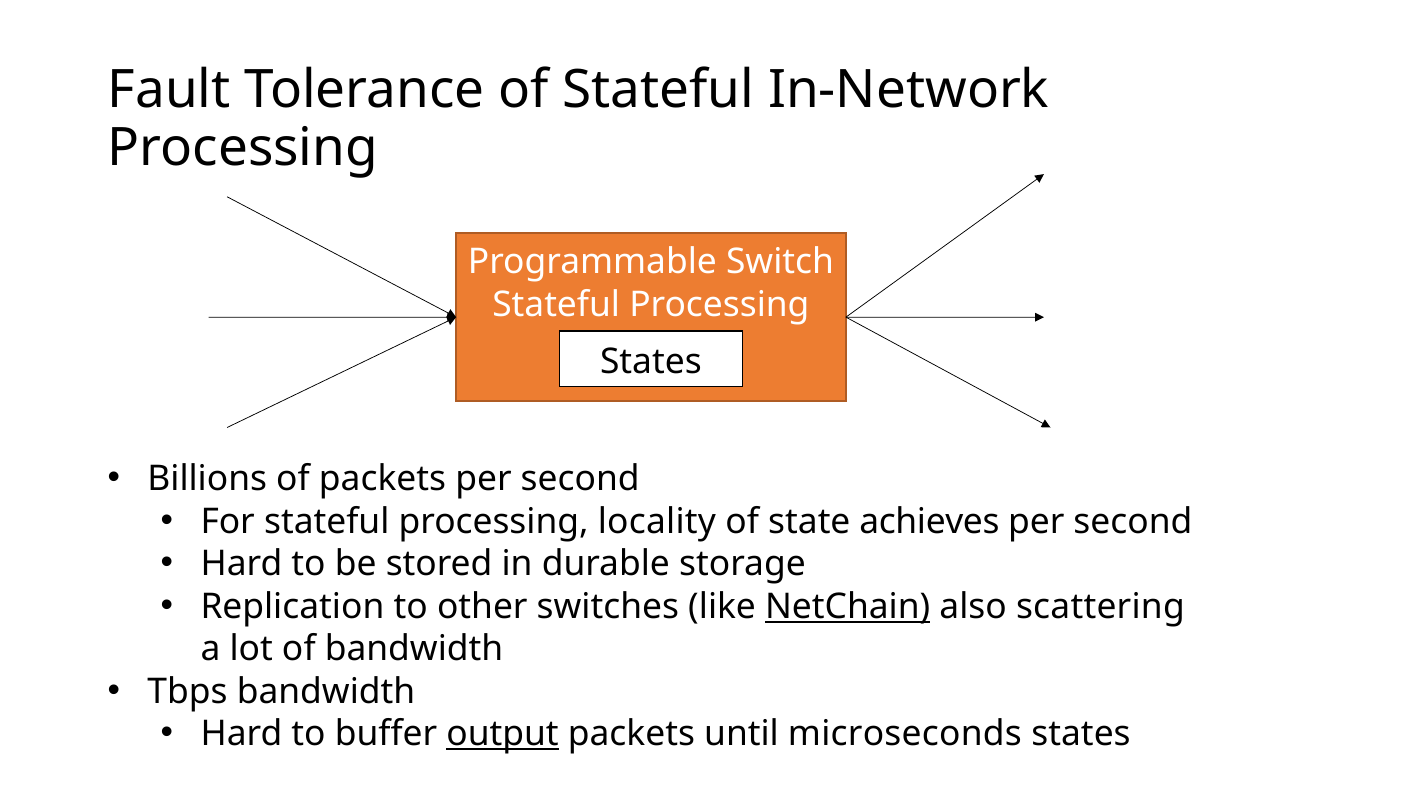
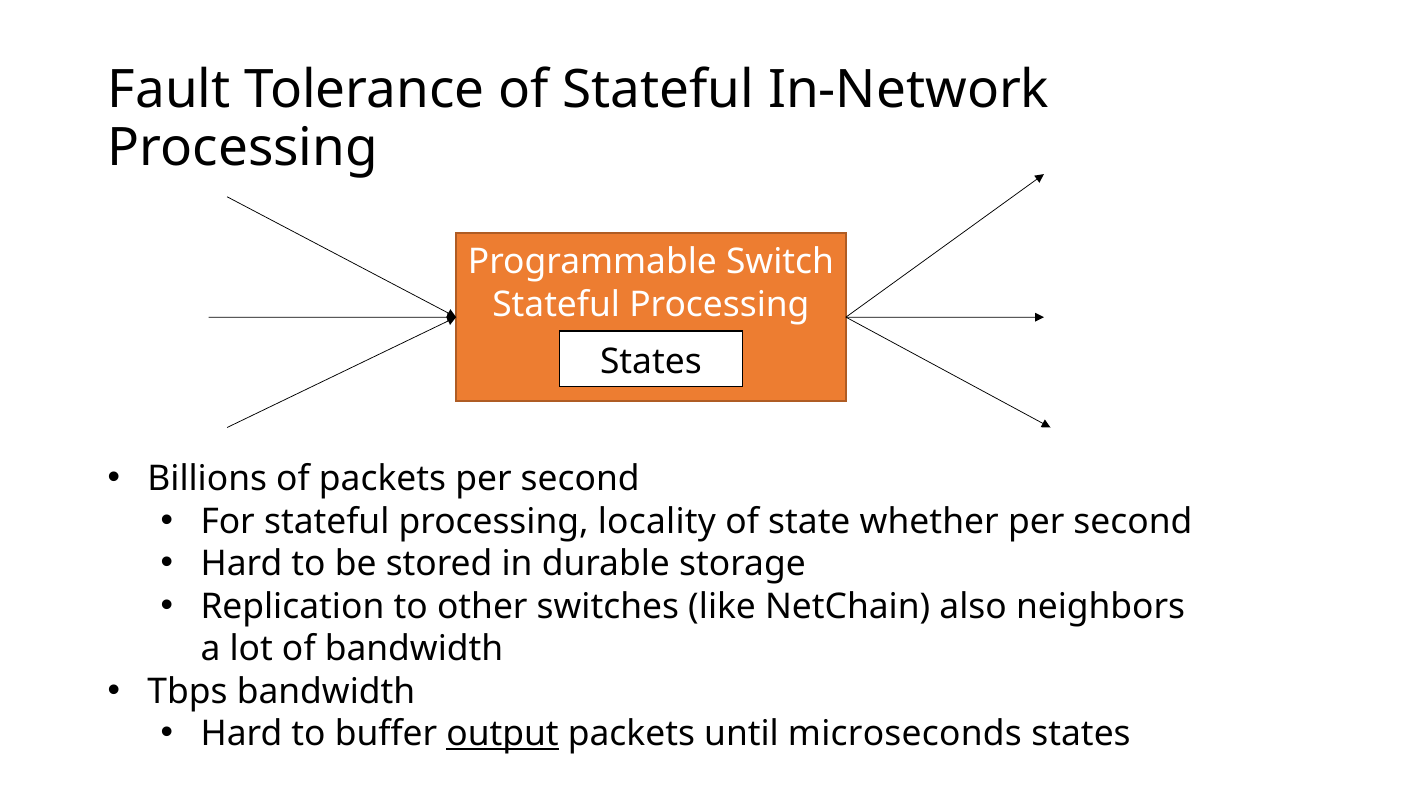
achieves: achieves -> whether
NetChain underline: present -> none
scattering: scattering -> neighbors
